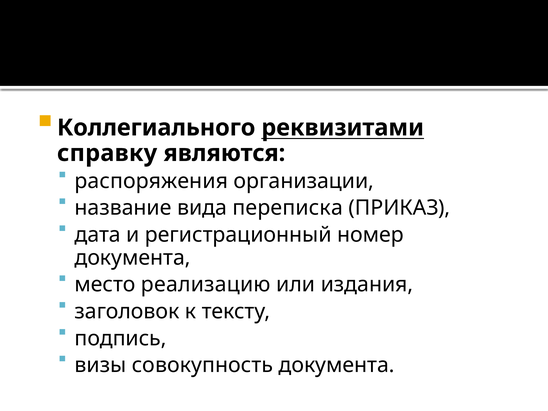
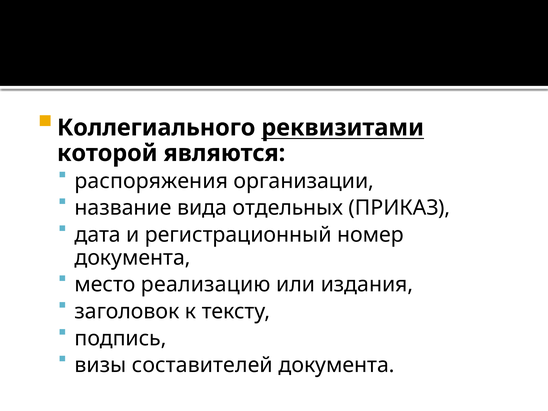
справку: справку -> которой
переписка: переписка -> отдельных
совокупность: совокупность -> составителей
